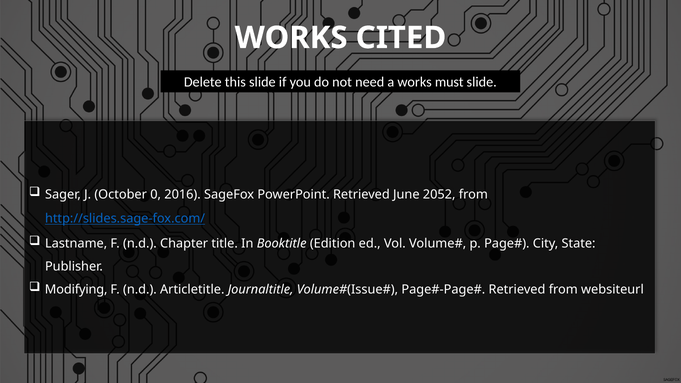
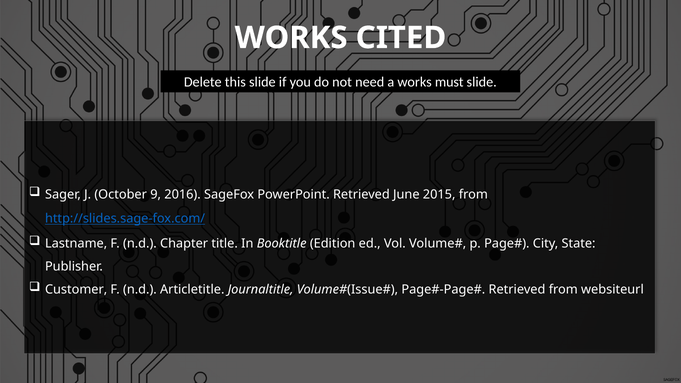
0: 0 -> 9
2052: 2052 -> 2015
Modifying: Modifying -> Customer
